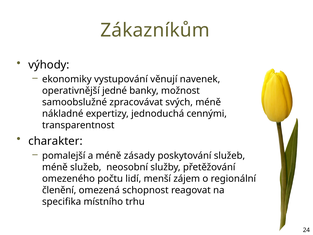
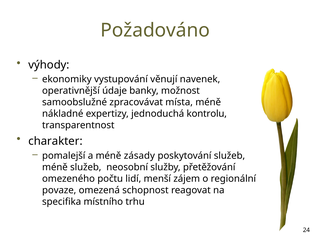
Zákazníkům: Zákazníkům -> Požadováno
jedné: jedné -> údaje
svých: svých -> místa
cennými: cennými -> kontrolu
členění: členění -> povaze
